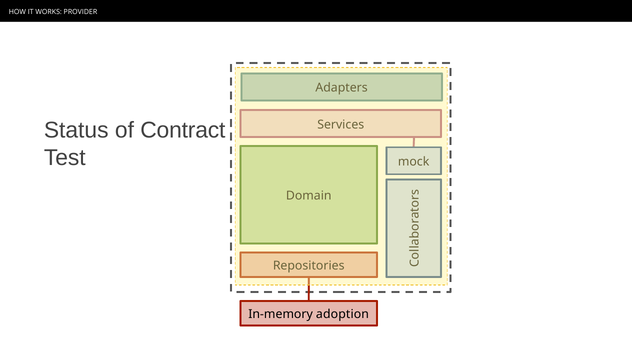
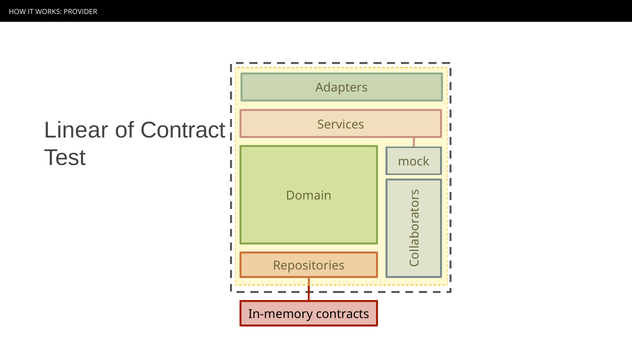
Status: Status -> Linear
adoption: adoption -> contracts
